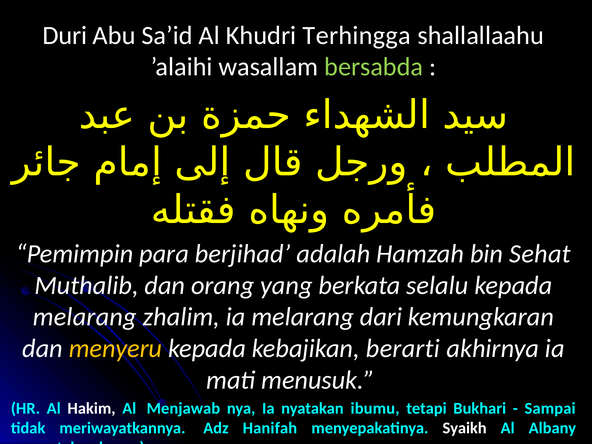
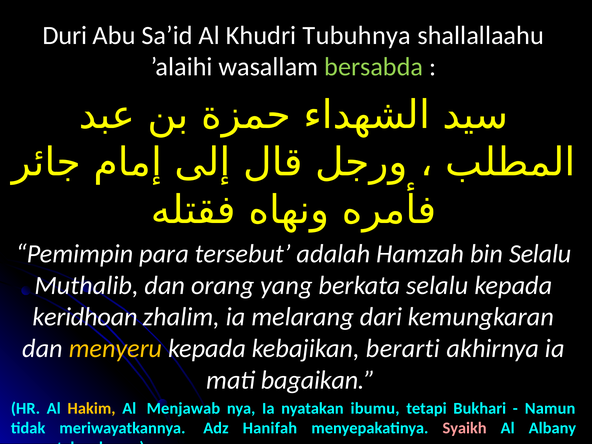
Terhingga: Terhingga -> Tubuhnya
berjihad: berjihad -> tersebut
bin Sehat: Sehat -> Selalu
melarang at (85, 317): melarang -> keridhoan
menusuk: menusuk -> bagaikan
Hakim colour: white -> yellow
Sampai: Sampai -> Namun
Syaikh colour: white -> pink
